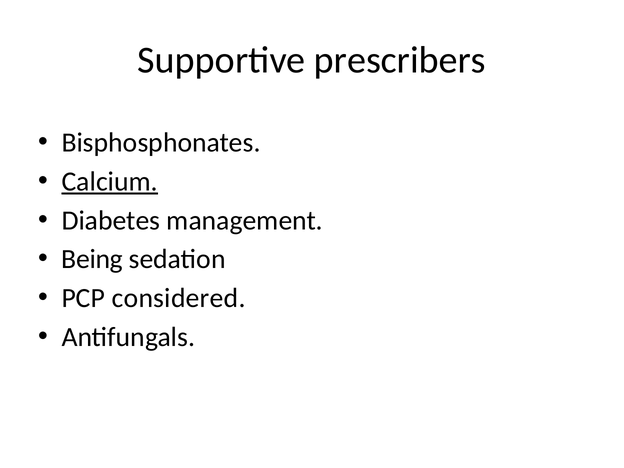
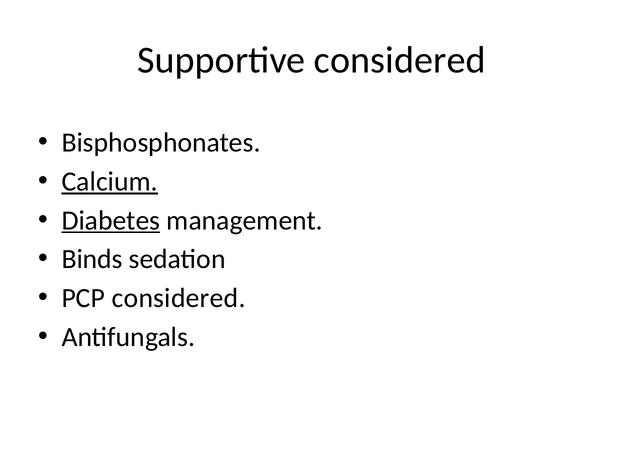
Supportive prescribers: prescribers -> considered
Diabetes underline: none -> present
Being: Being -> Binds
